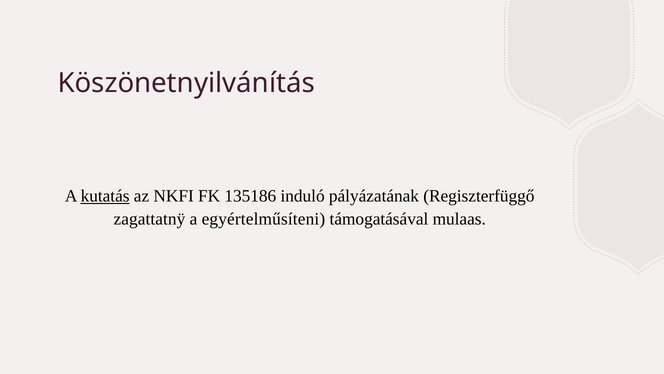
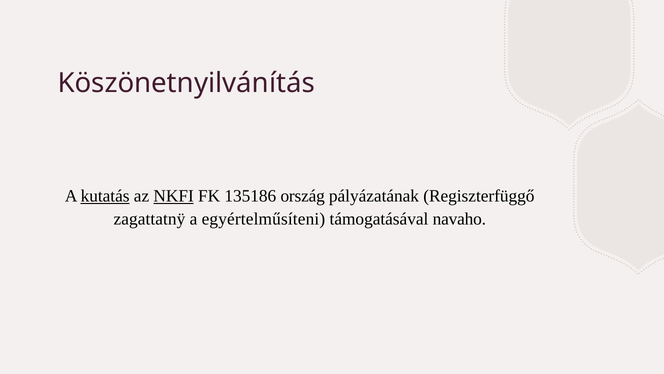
NKFI underline: none -> present
induló: induló -> ország
mulaas: mulaas -> navaho
